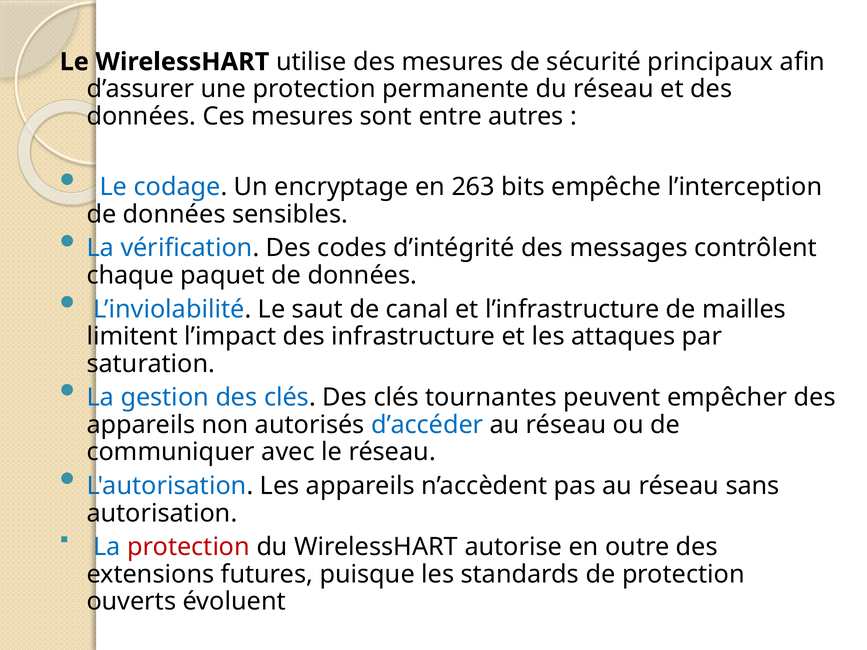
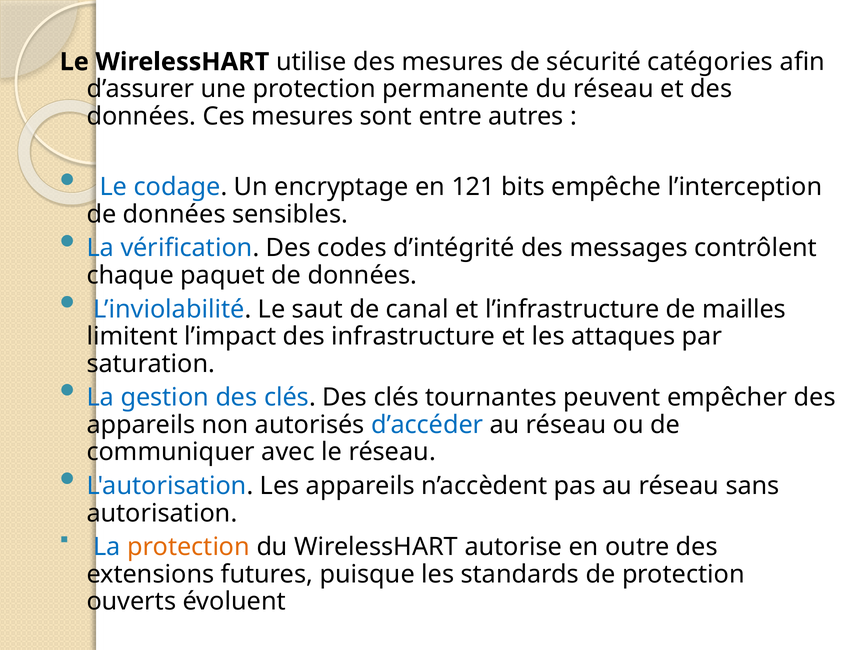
principaux: principaux -> catégories
263: 263 -> 121
protection at (188, 547) colour: red -> orange
